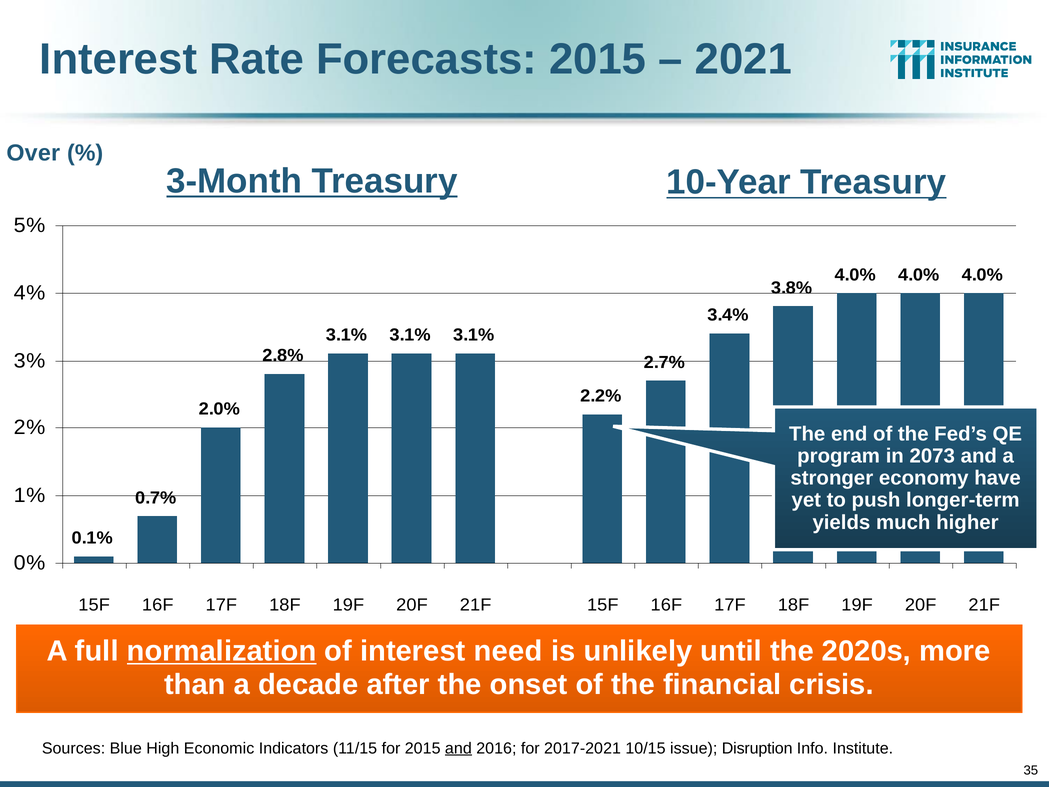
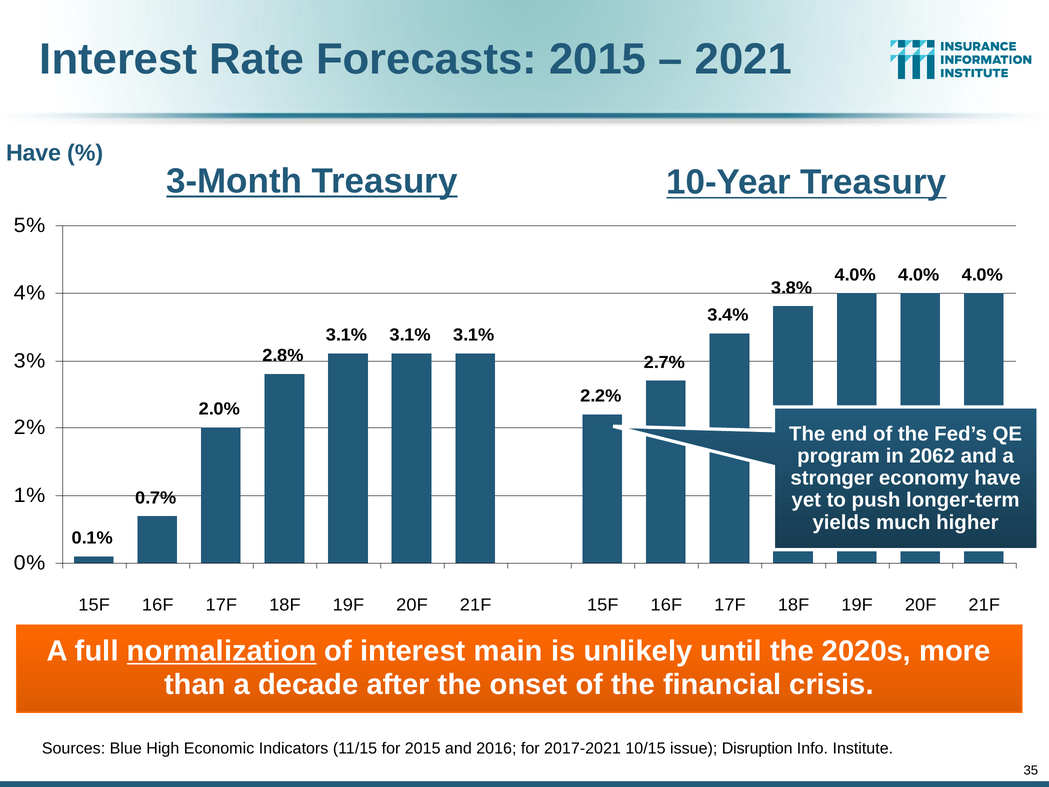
Over at (33, 153): Over -> Have
2073: 2073 -> 2062
need: need -> main
and at (458, 748) underline: present -> none
